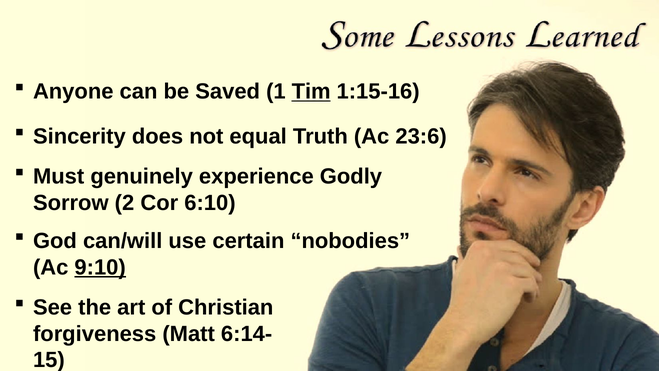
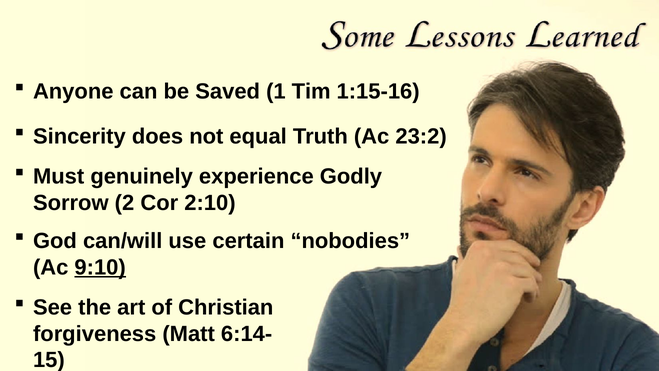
Tim underline: present -> none
23:6: 23:6 -> 23:2
6:10: 6:10 -> 2:10
